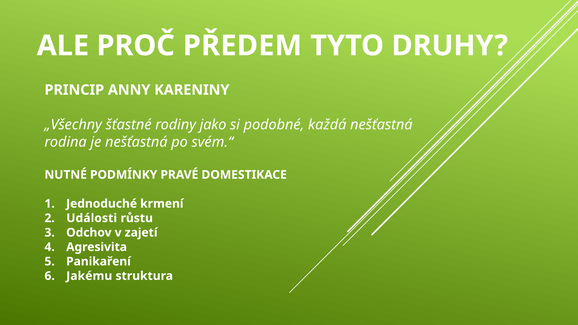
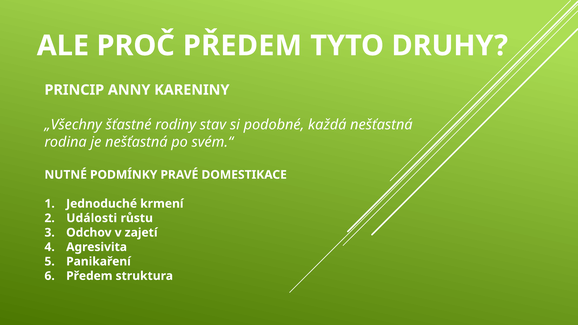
jako: jako -> stav
Jakému at (89, 276): Jakému -> Předem
